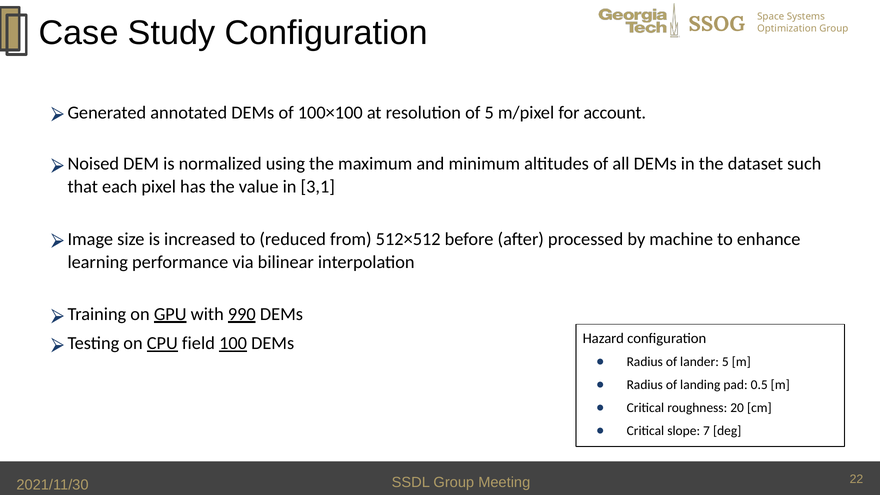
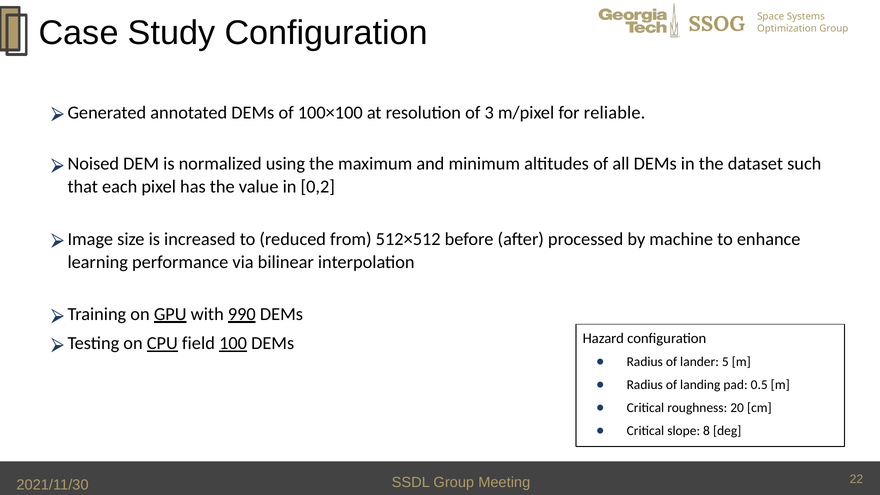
of 5: 5 -> 3
account: account -> reliable
3,1: 3,1 -> 0,2
7: 7 -> 8
